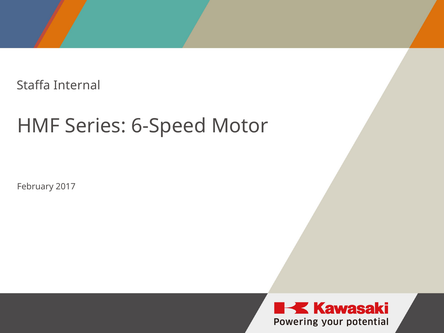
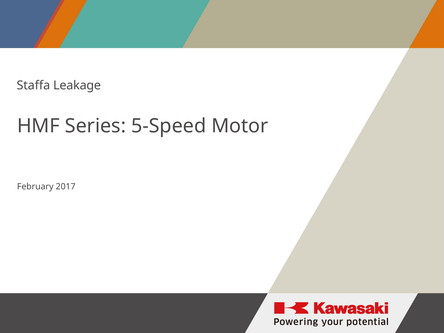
Internal: Internal -> Leakage
6-Speed: 6-Speed -> 5-Speed
